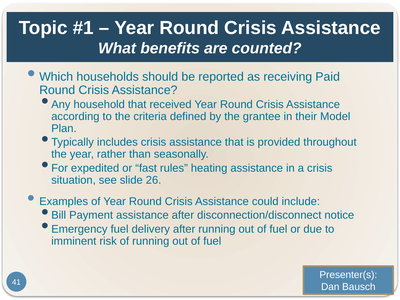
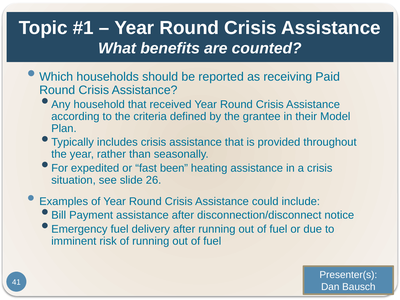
rules: rules -> been
